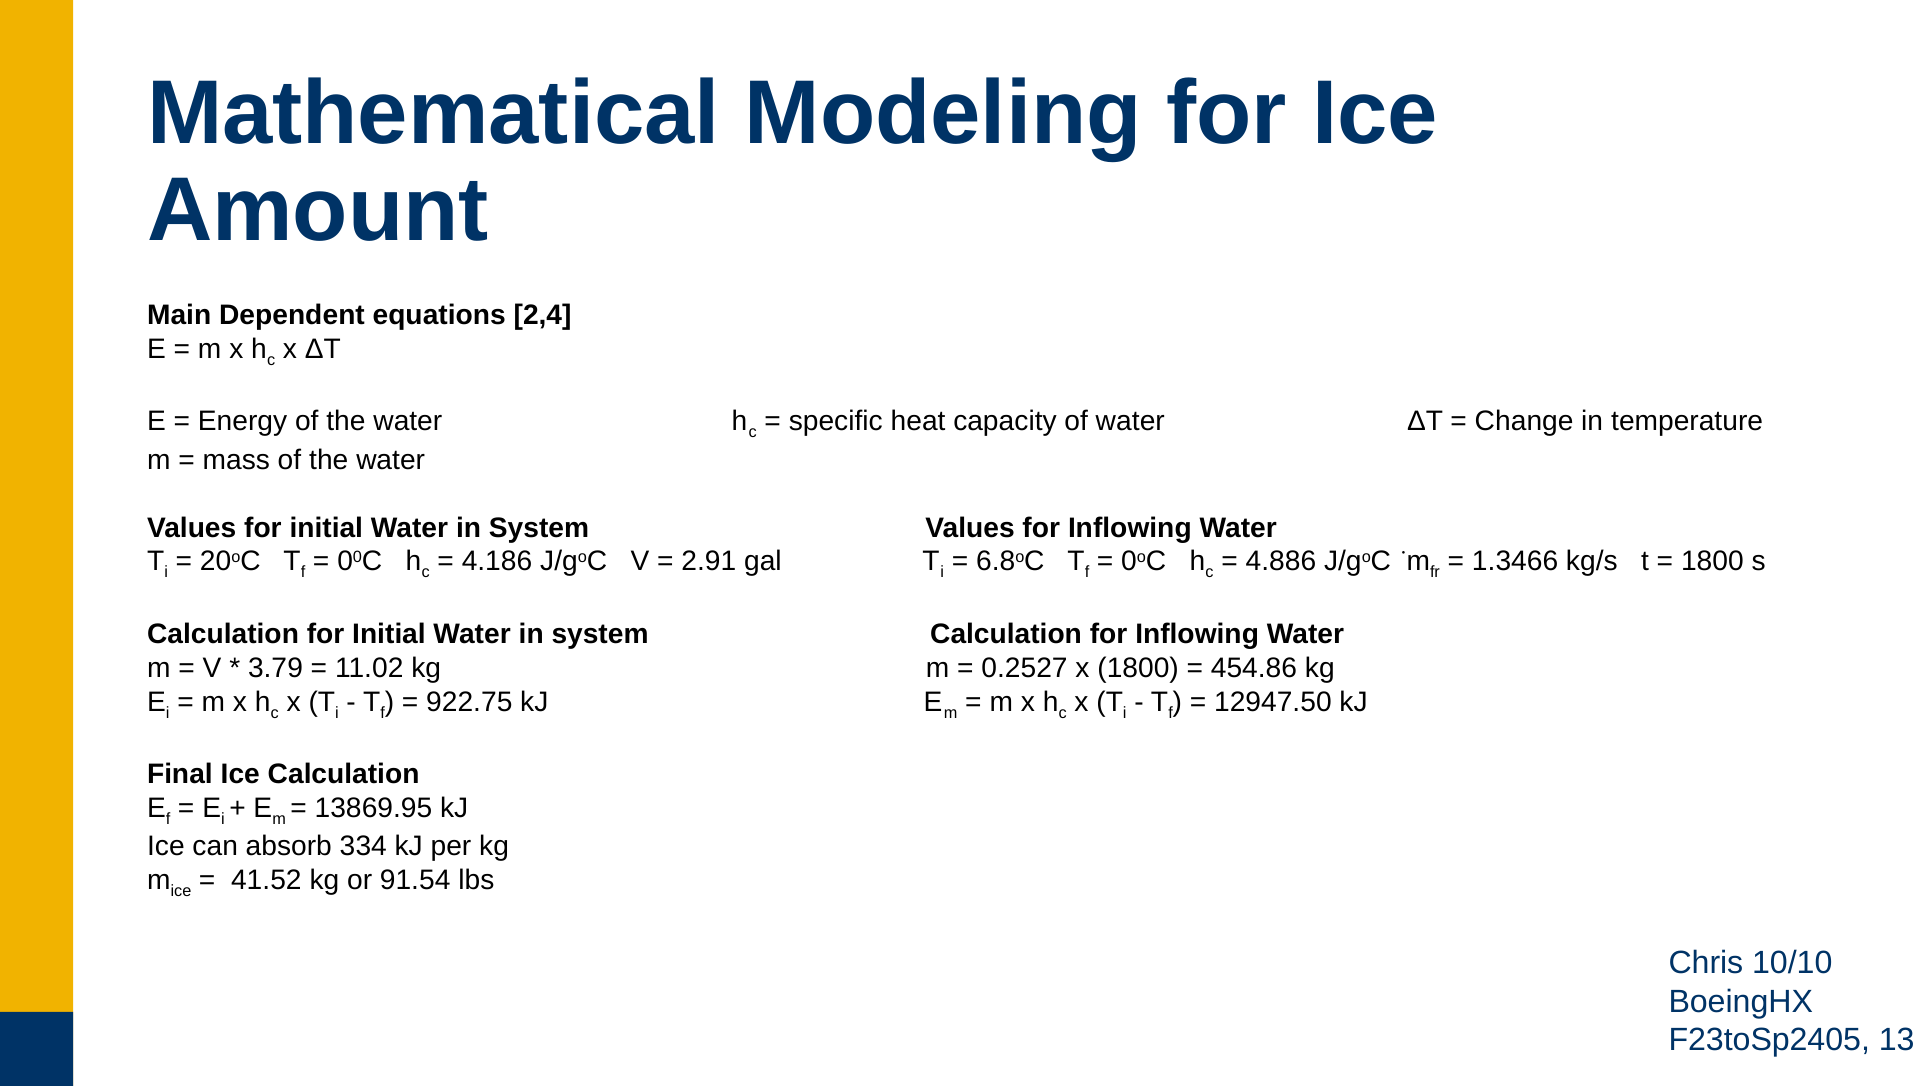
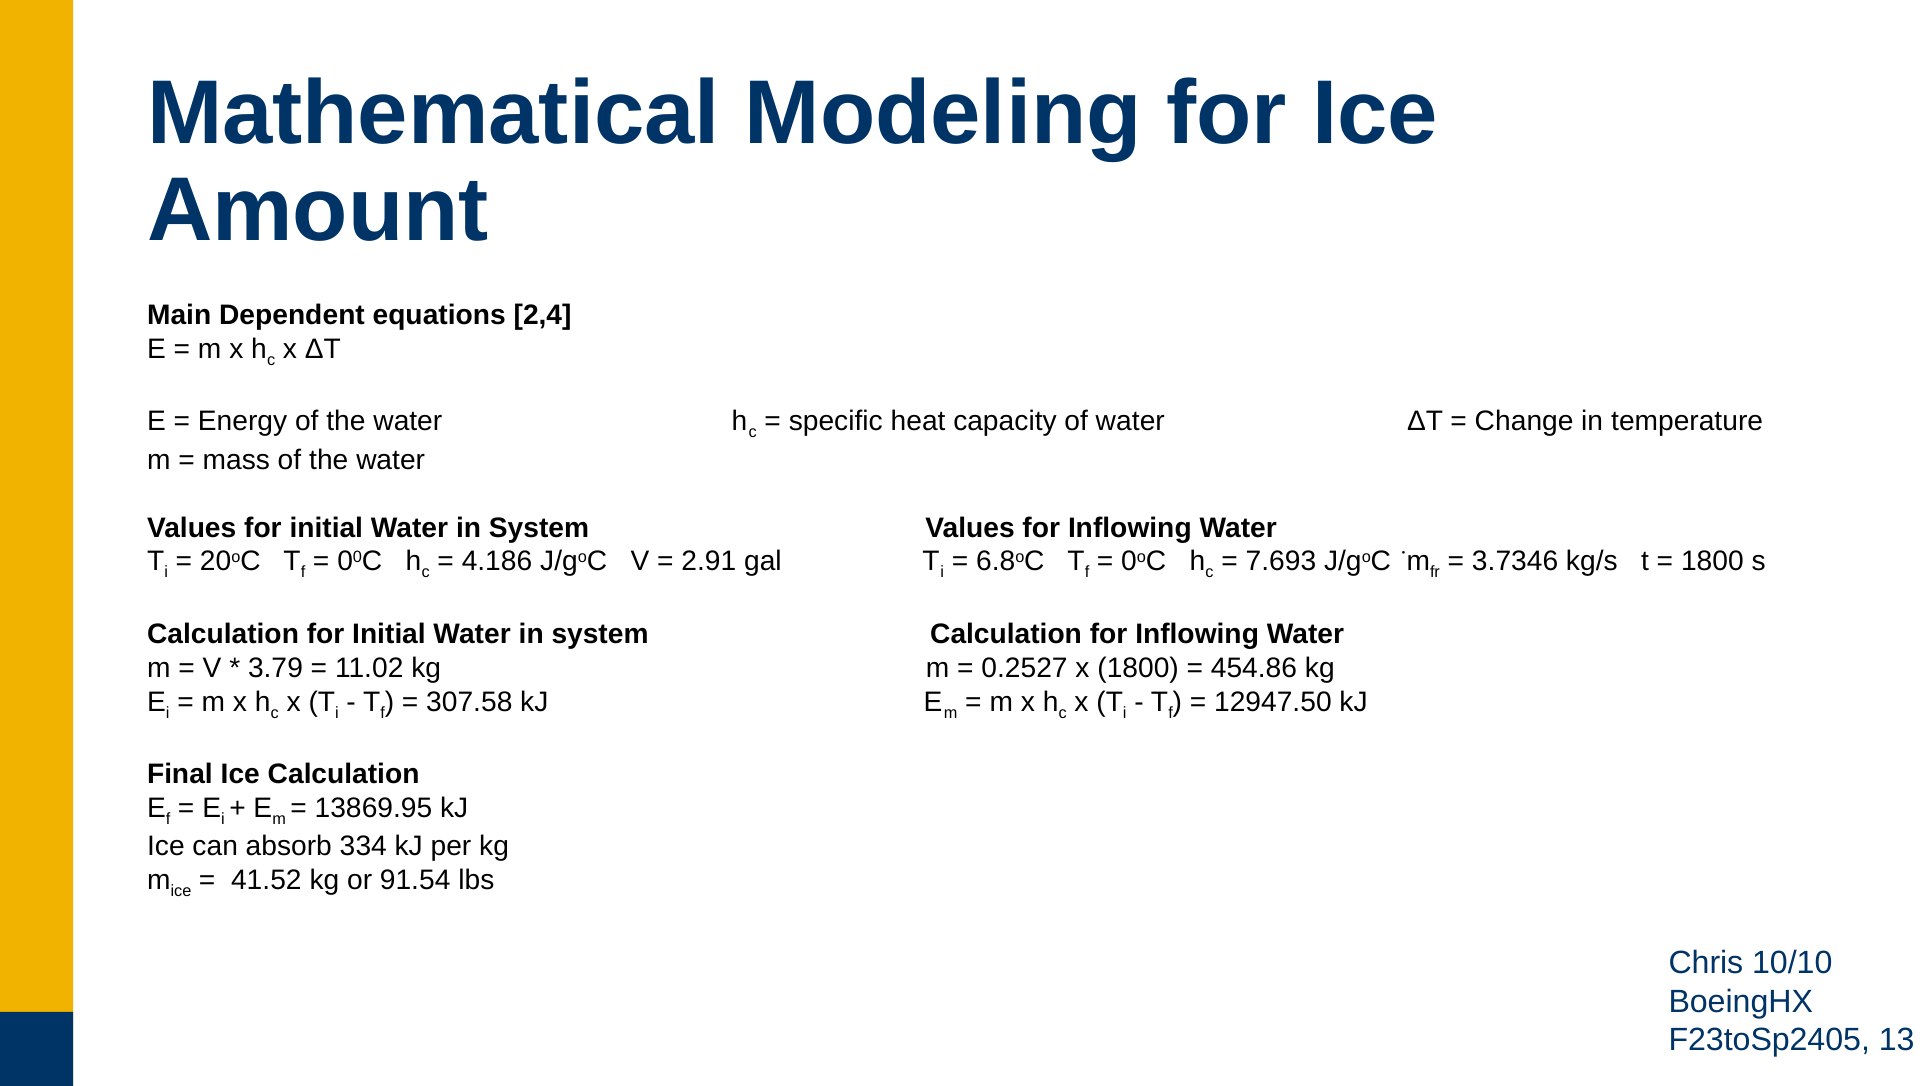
4.886: 4.886 -> 7.693
1.3466: 1.3466 -> 3.7346
922.75: 922.75 -> 307.58
